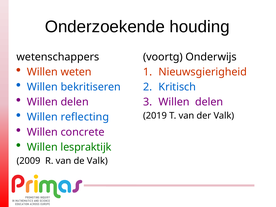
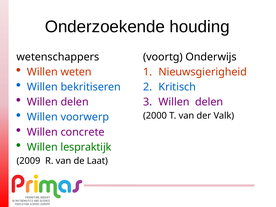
reflecting: reflecting -> voorwerp
2019: 2019 -> 2000
de Valk: Valk -> Laat
